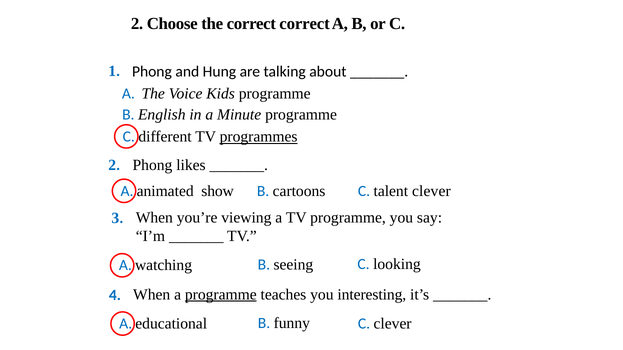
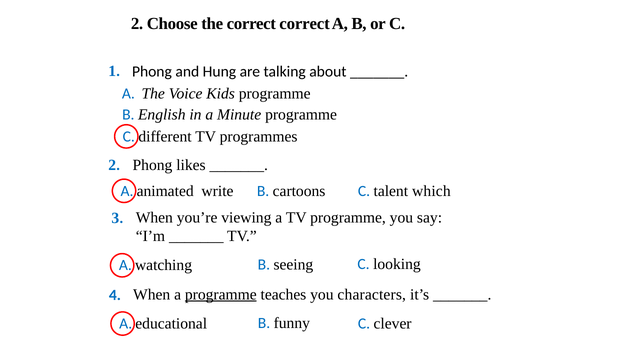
programmes underline: present -> none
show: show -> write
clever: clever -> which
interesting: interesting -> characters
